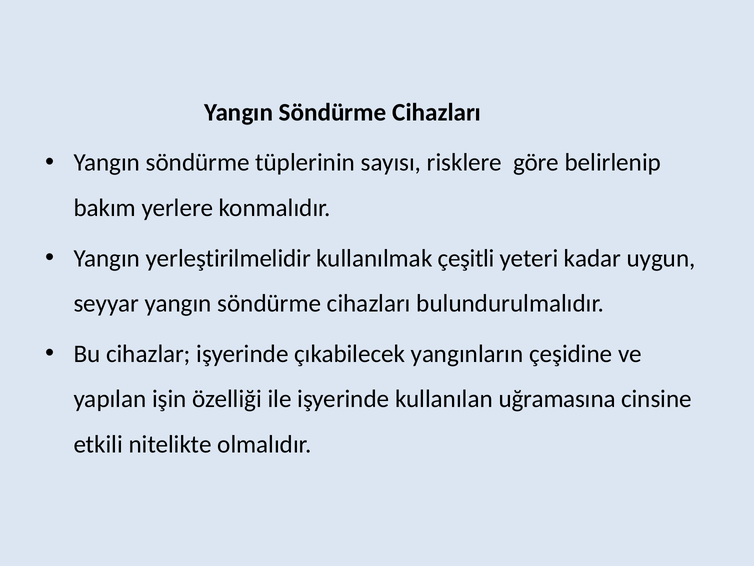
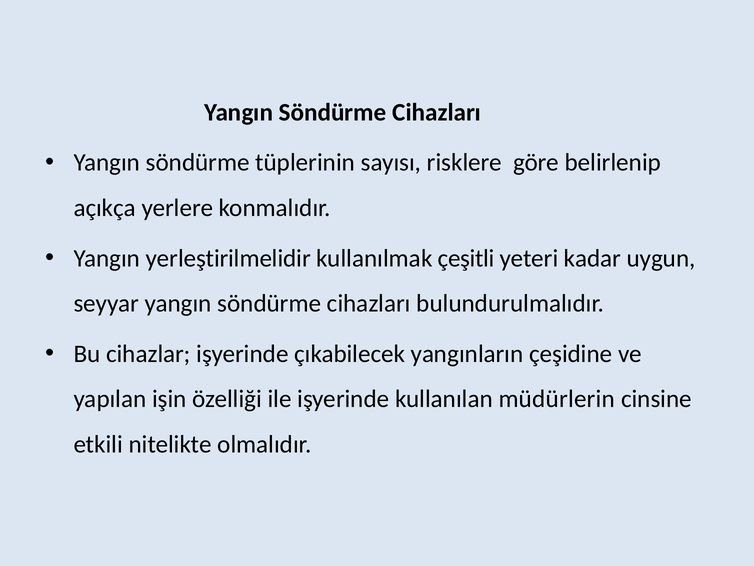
bakım: bakım -> açıkça
uğramasına: uğramasına -> müdürlerin
